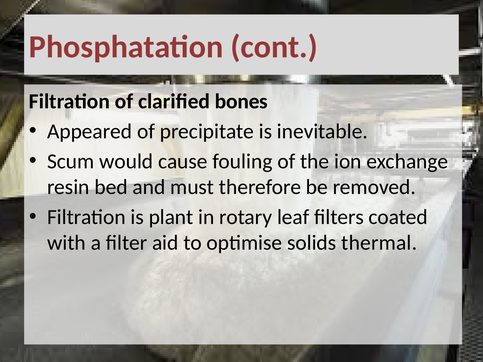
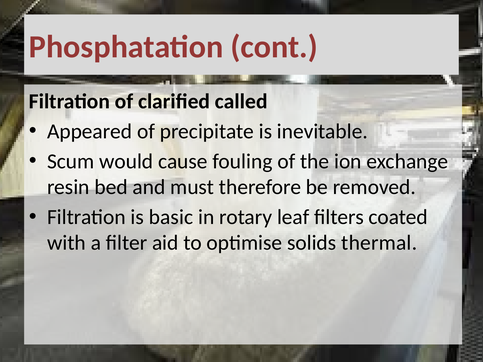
bones: bones -> called
plant: plant -> basic
